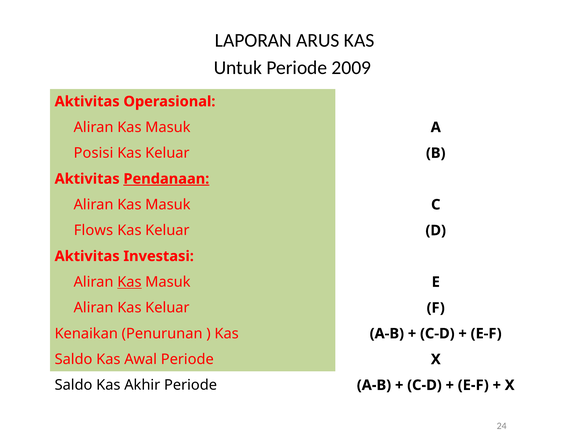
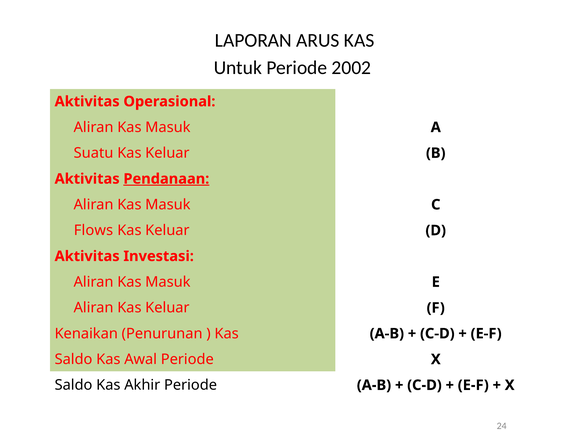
2009: 2009 -> 2002
Posisi: Posisi -> Suatu
Kas at (129, 282) underline: present -> none
